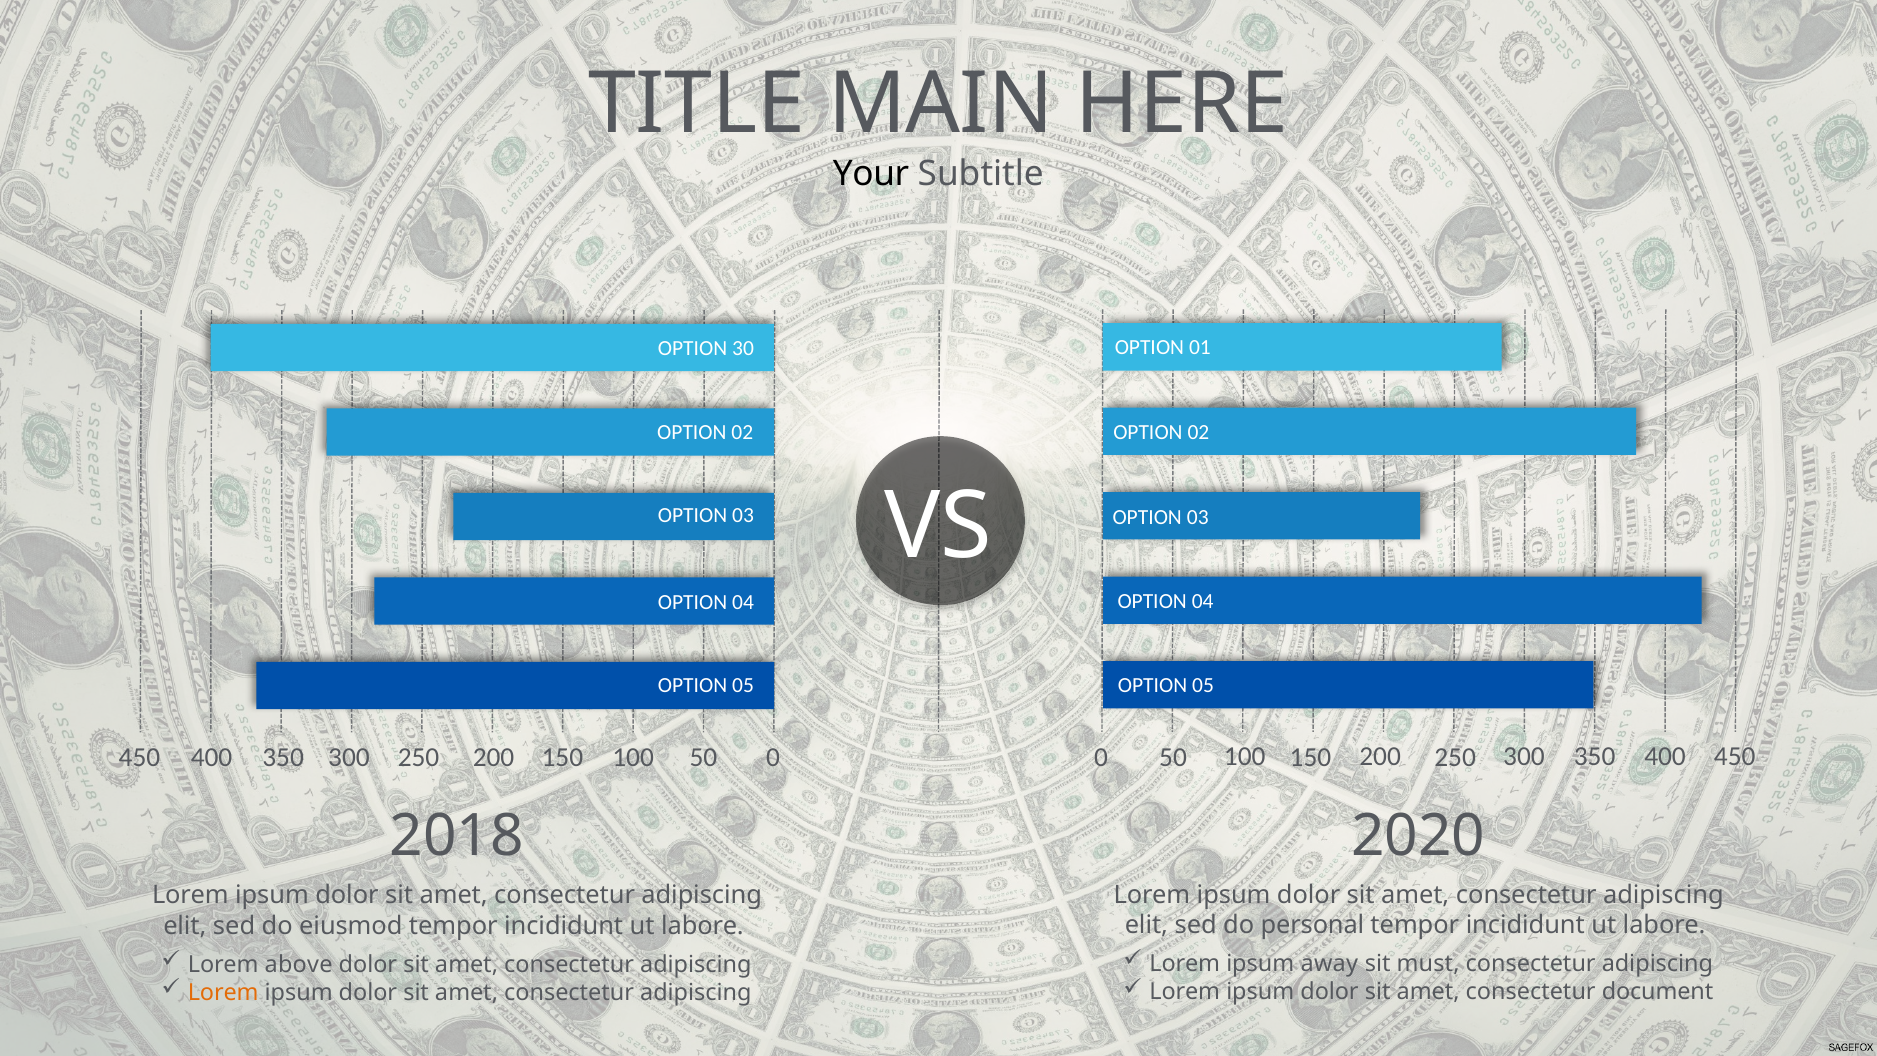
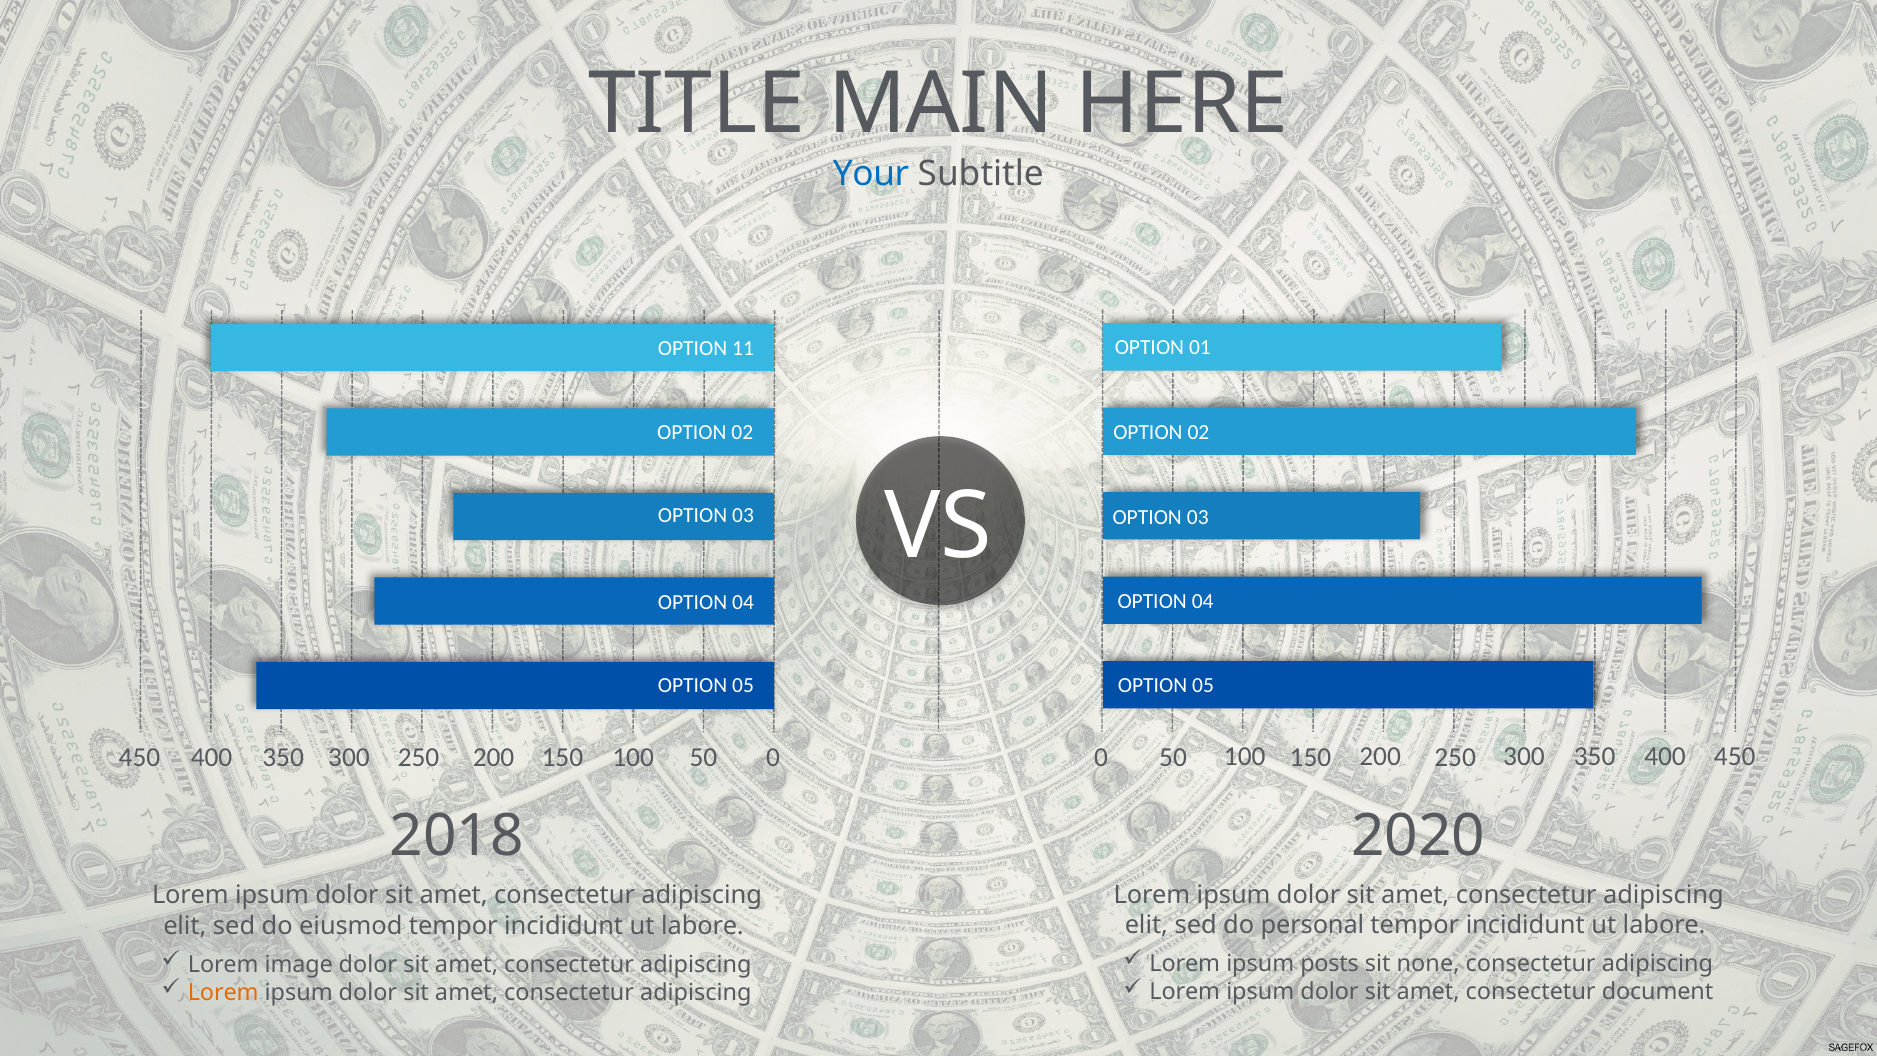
Your colour: black -> blue
30: 30 -> 11
away: away -> posts
must: must -> none
above: above -> image
